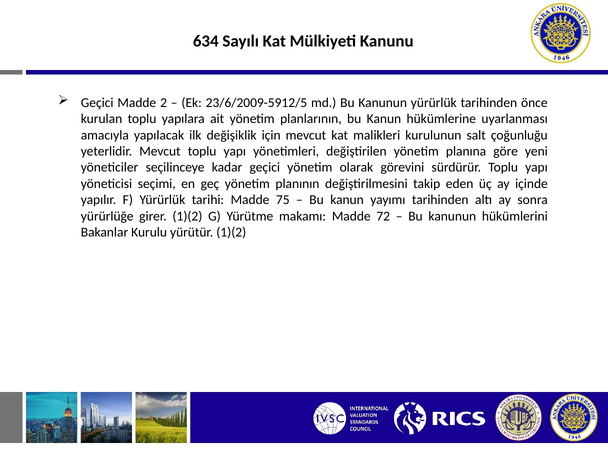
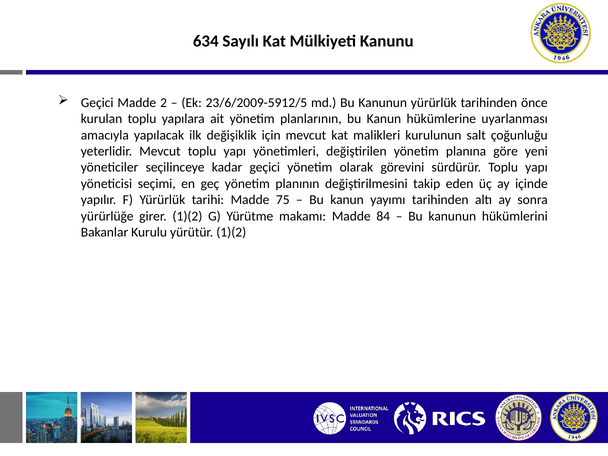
72: 72 -> 84
